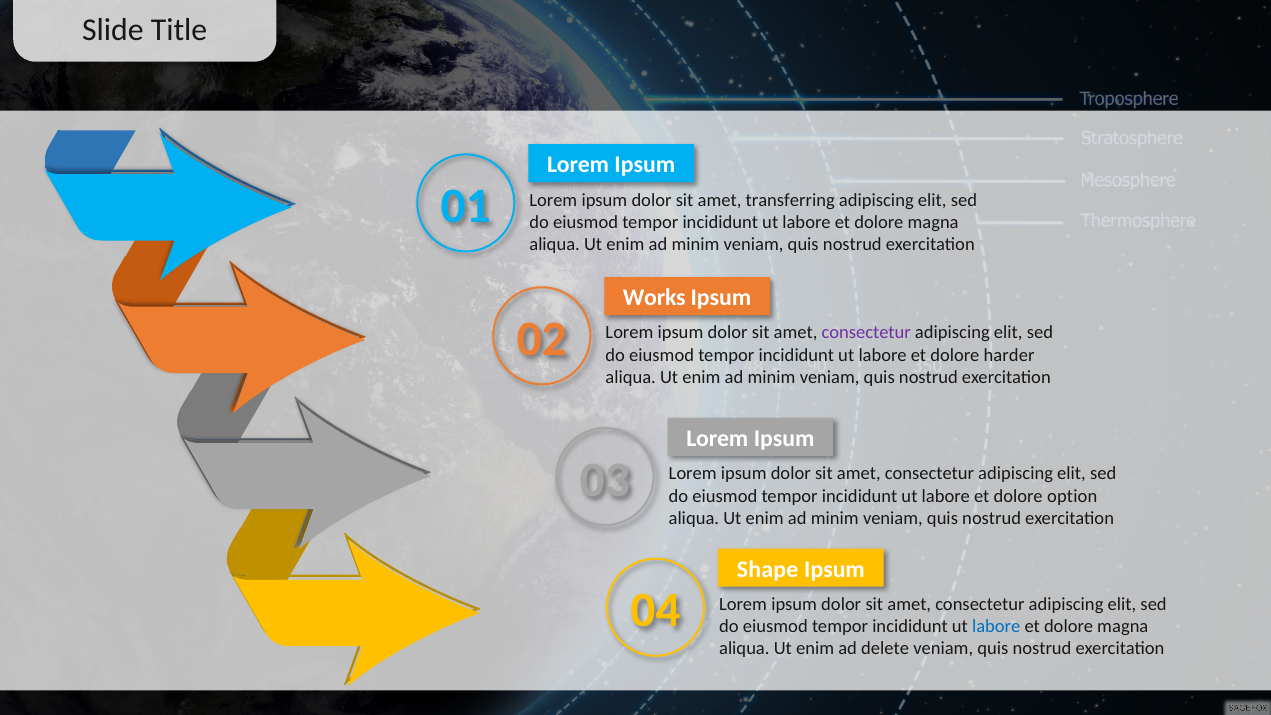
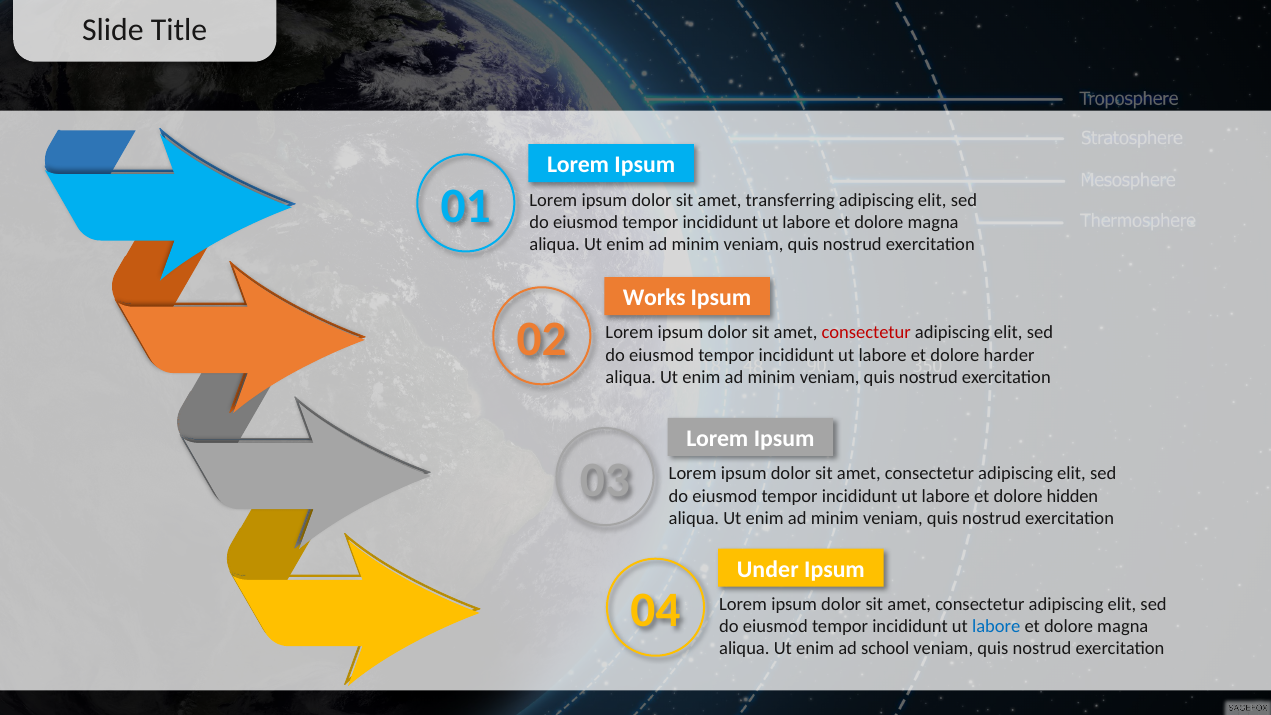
consectetur at (866, 333) colour: purple -> red
option: option -> hidden
Shape: Shape -> Under
delete: delete -> school
